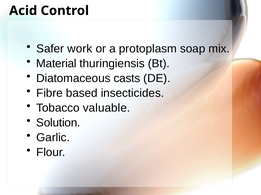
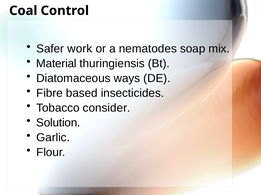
Acid: Acid -> Coal
protoplasm: protoplasm -> nematodes
casts: casts -> ways
valuable: valuable -> consider
